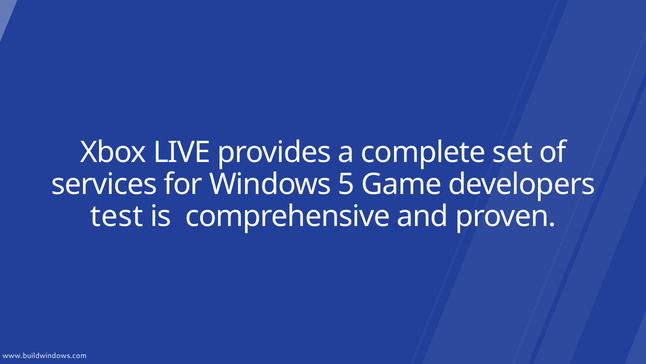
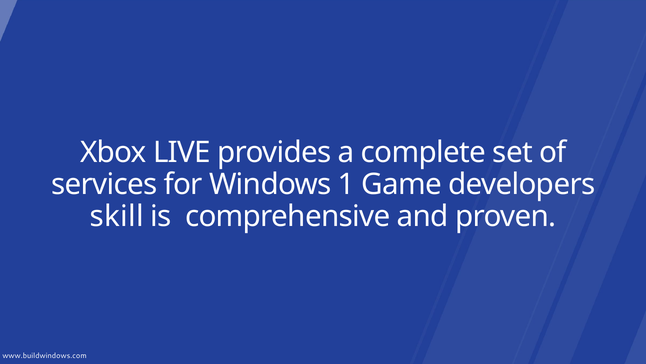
5: 5 -> 1
test: test -> skill
